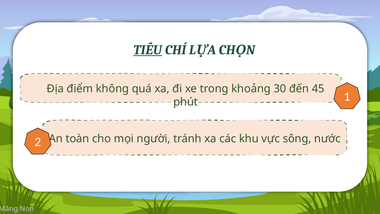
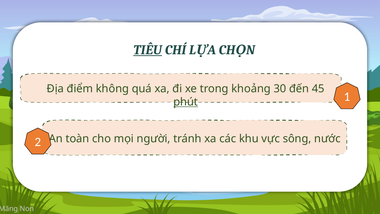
phút underline: none -> present
